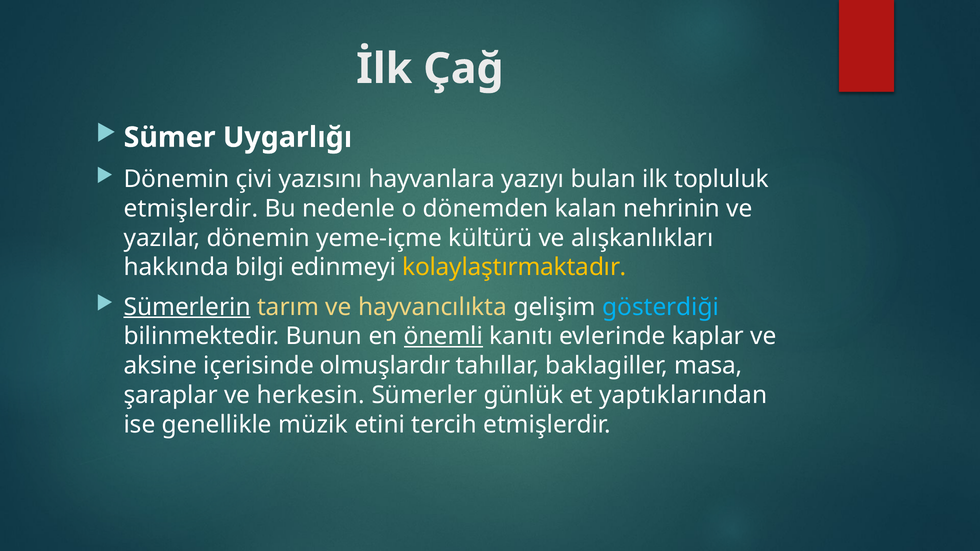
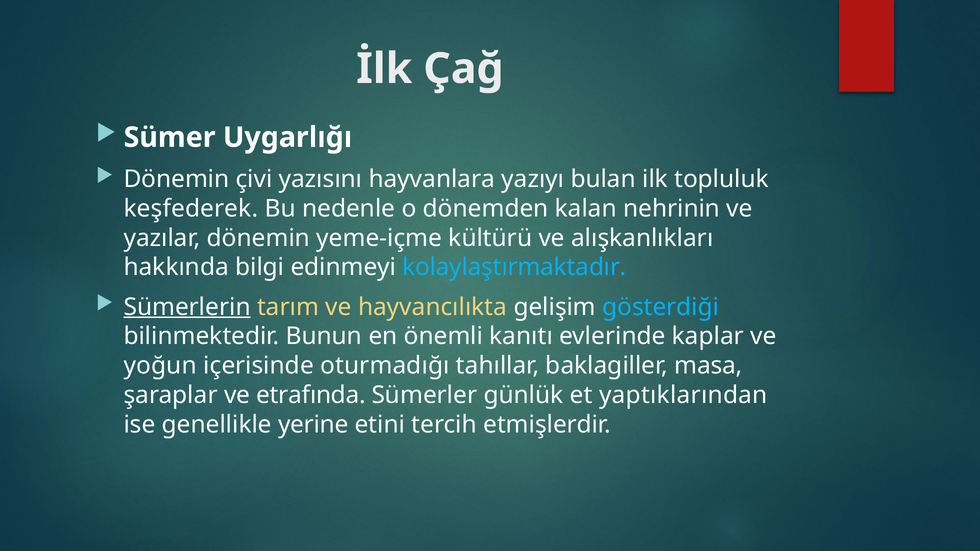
etmişlerdir at (191, 209): etmişlerdir -> keşfederek
kolaylaştırmaktadır colour: yellow -> light blue
önemli underline: present -> none
aksine: aksine -> yoğun
olmuşlardır: olmuşlardır -> oturmadığı
herkesin: herkesin -> etrafında
müzik: müzik -> yerine
